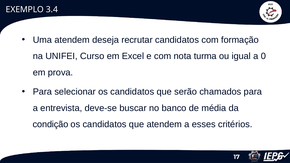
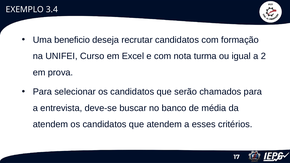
Uma atendem: atendem -> beneficio
0: 0 -> 2
condição at (51, 124): condição -> atendem
